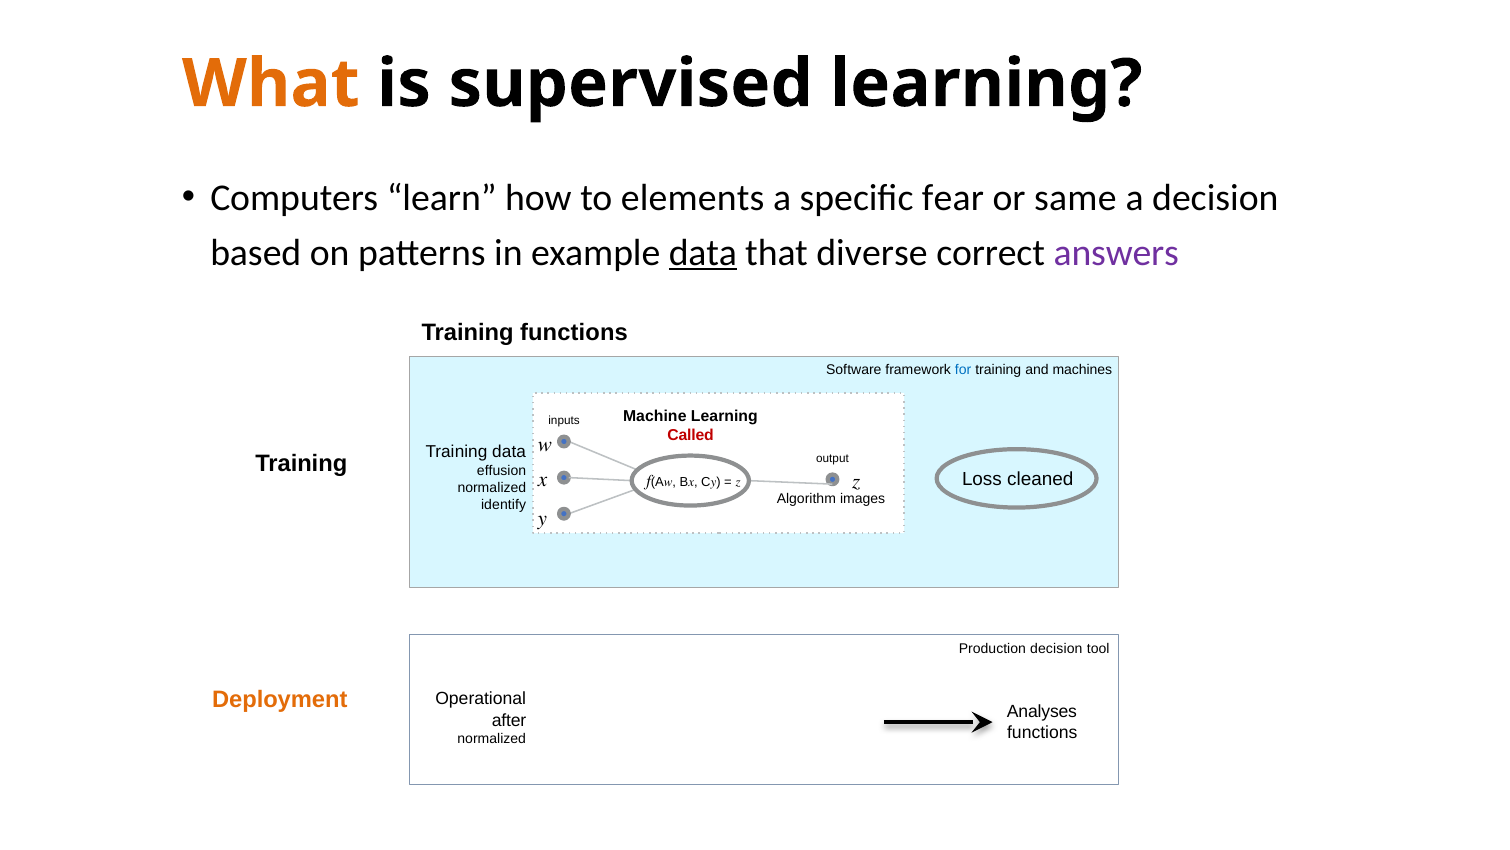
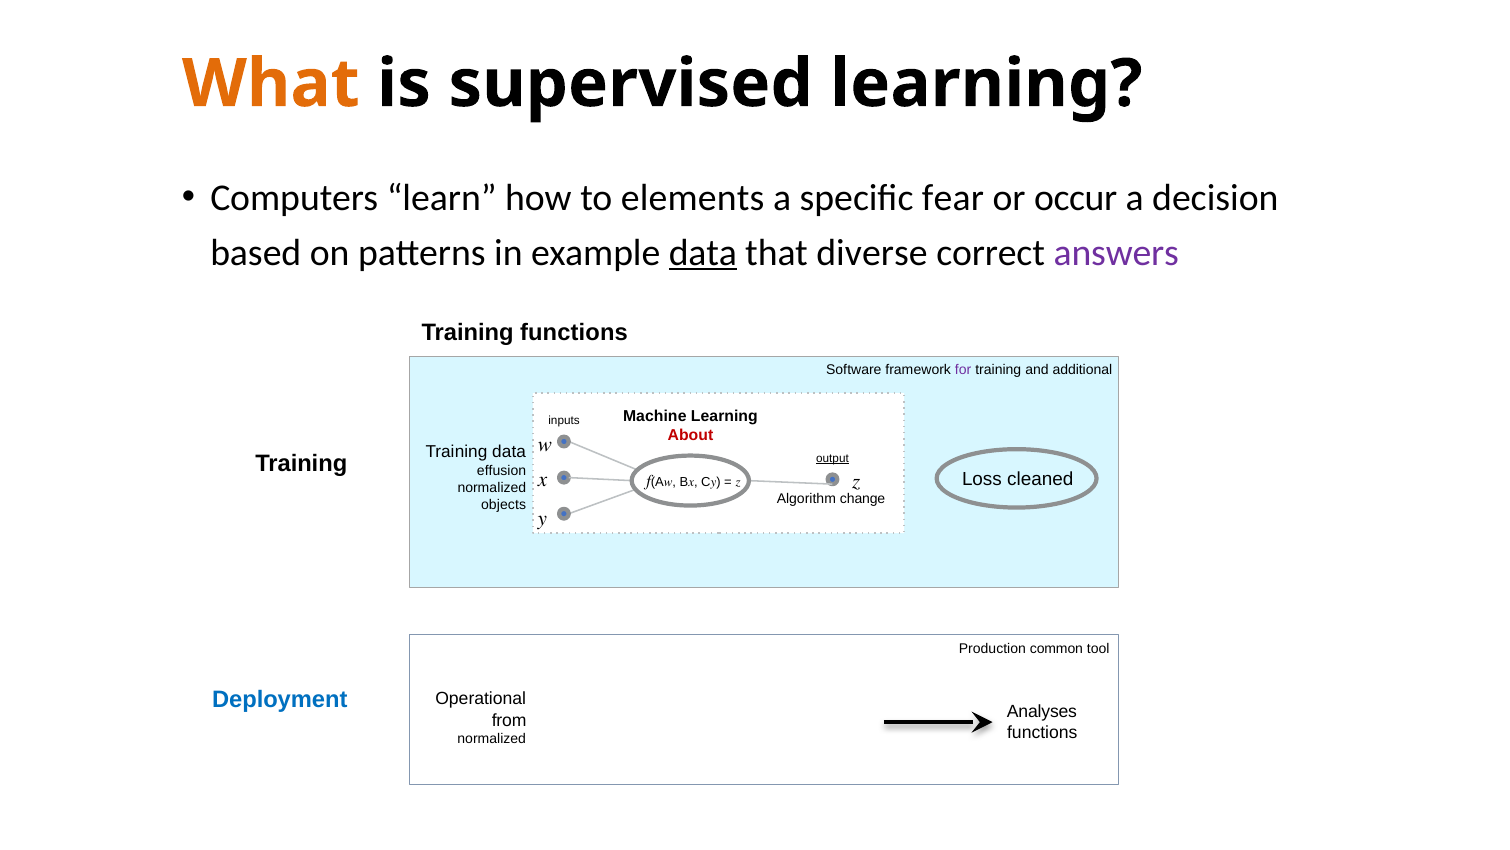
same: same -> occur
for colour: blue -> purple
machines: machines -> additional
Called: Called -> About
output underline: none -> present
images: images -> change
identify: identify -> objects
Production decision: decision -> common
Deployment colour: orange -> blue
after: after -> from
